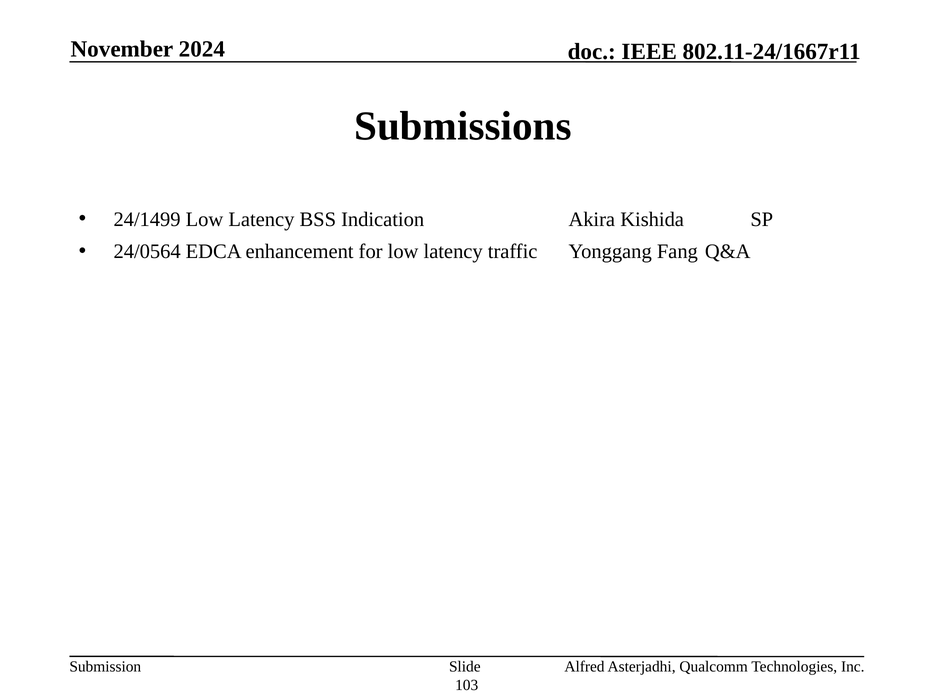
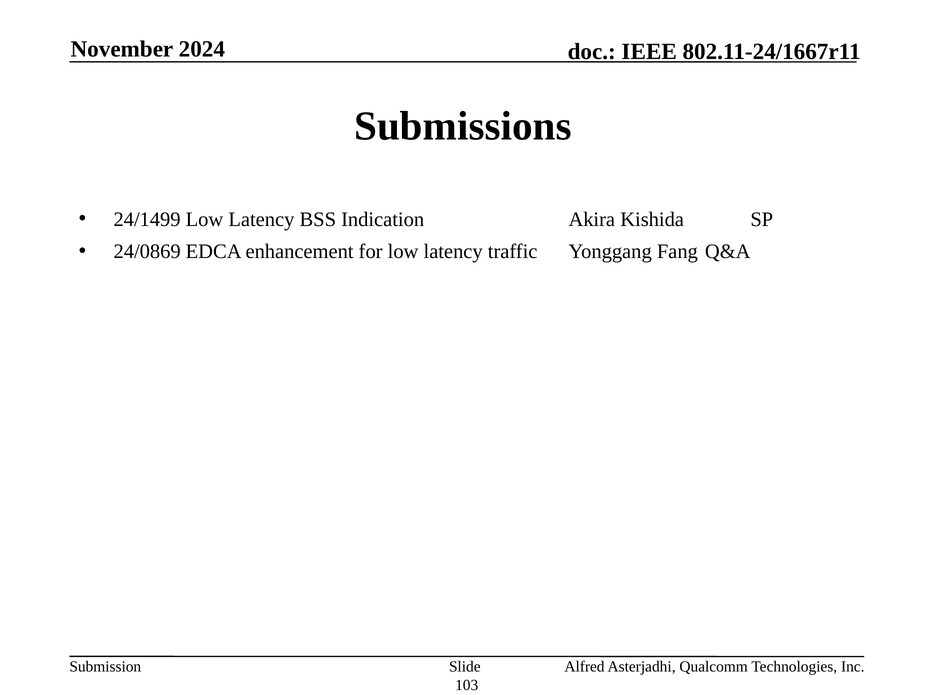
24/0564: 24/0564 -> 24/0869
